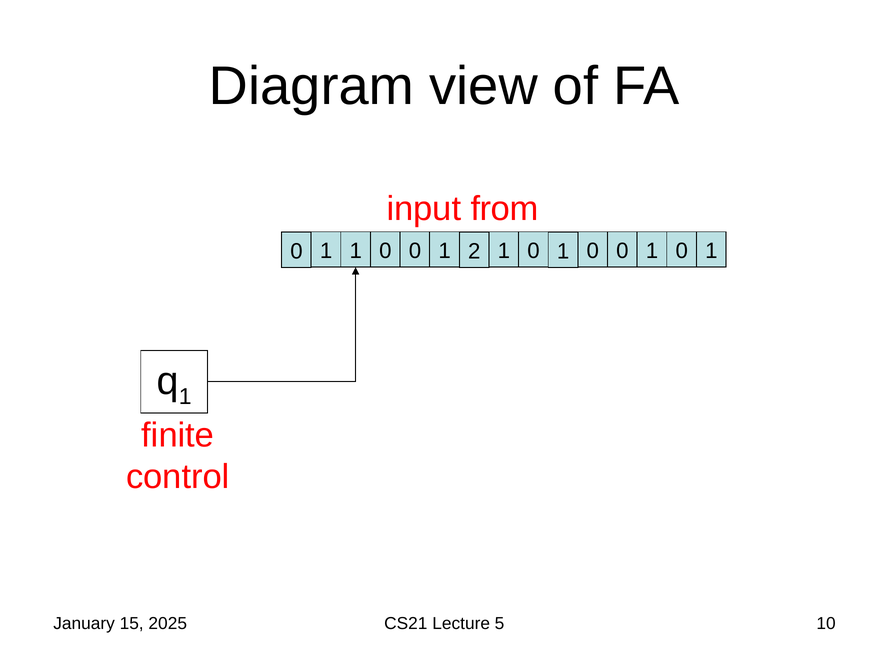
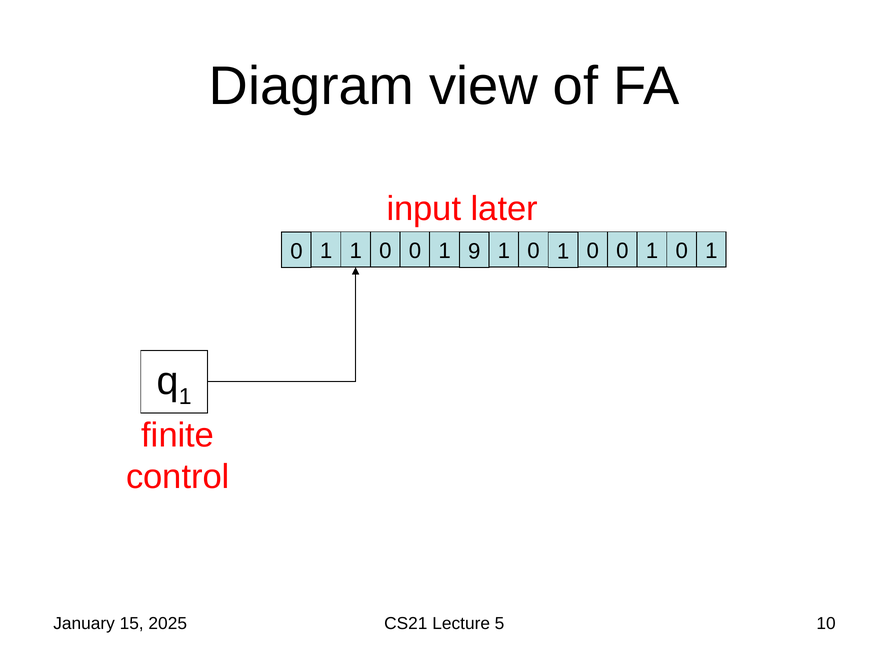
from: from -> later
2: 2 -> 9
